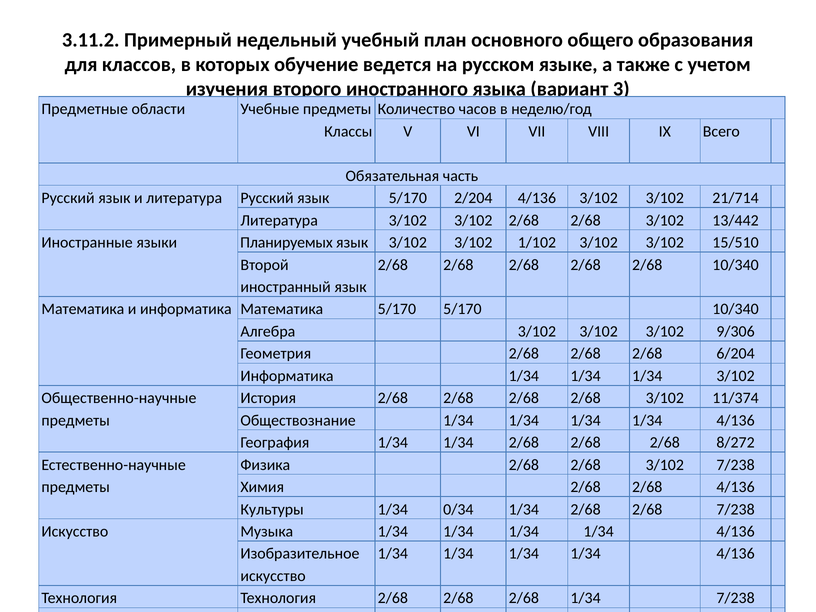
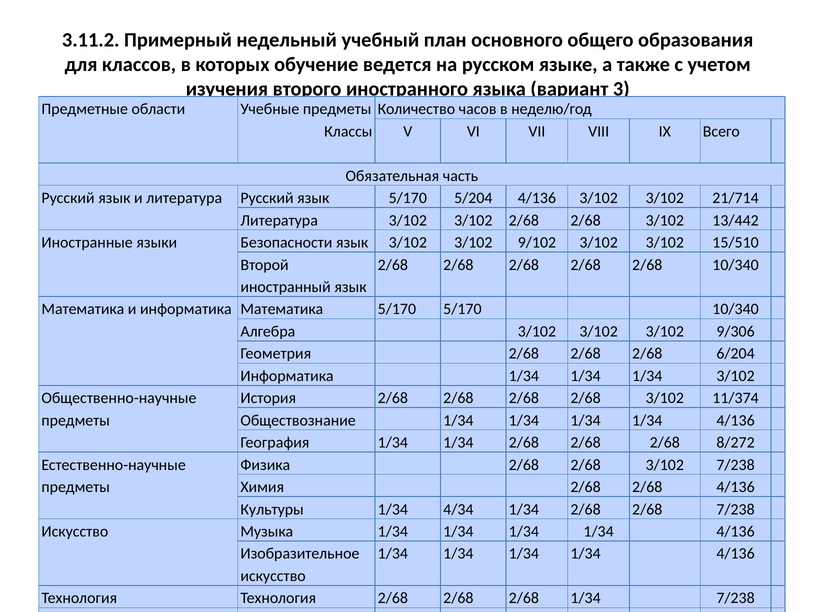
2/204: 2/204 -> 5/204
языки Планируемых: Планируемых -> Безопасности
1/102: 1/102 -> 9/102
0/34: 0/34 -> 4/34
